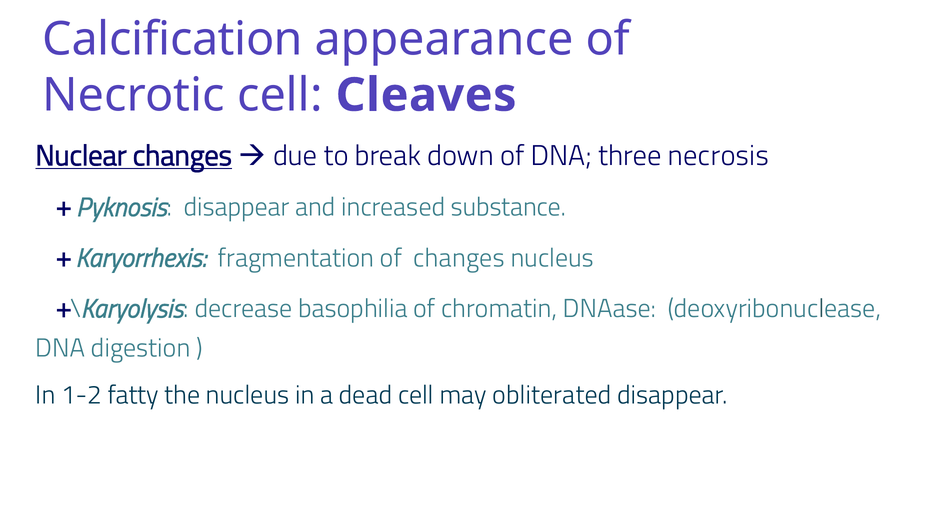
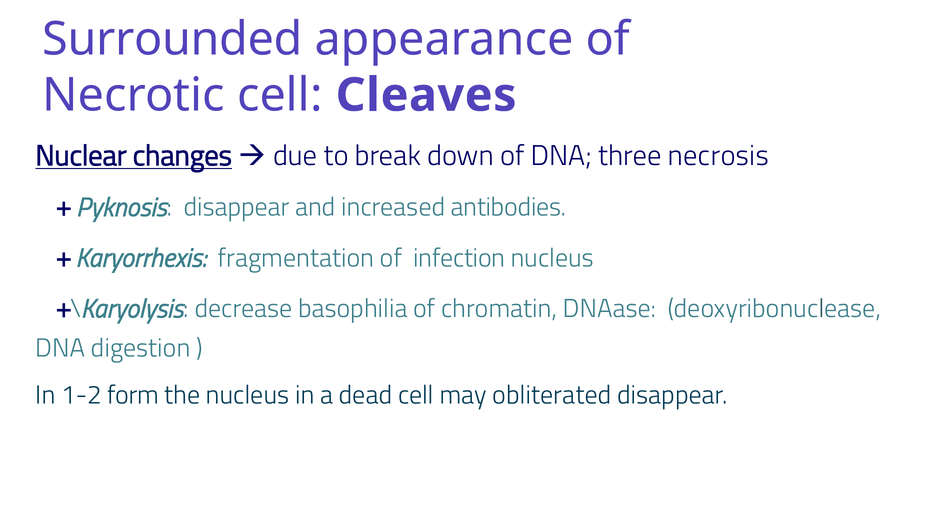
Calcification: Calcification -> Surrounded
substance: substance -> antibodies
of changes: changes -> infection
fatty: fatty -> form
